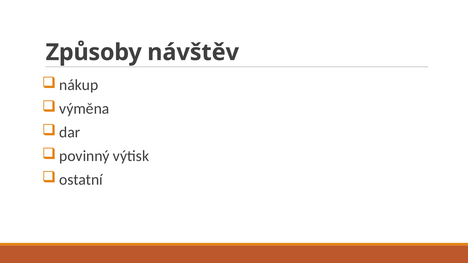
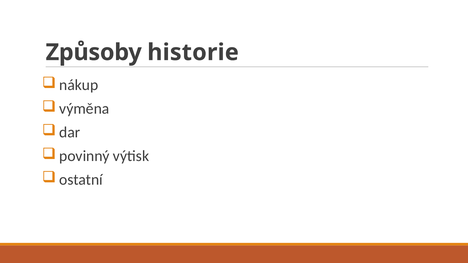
návštěv: návštěv -> historie
